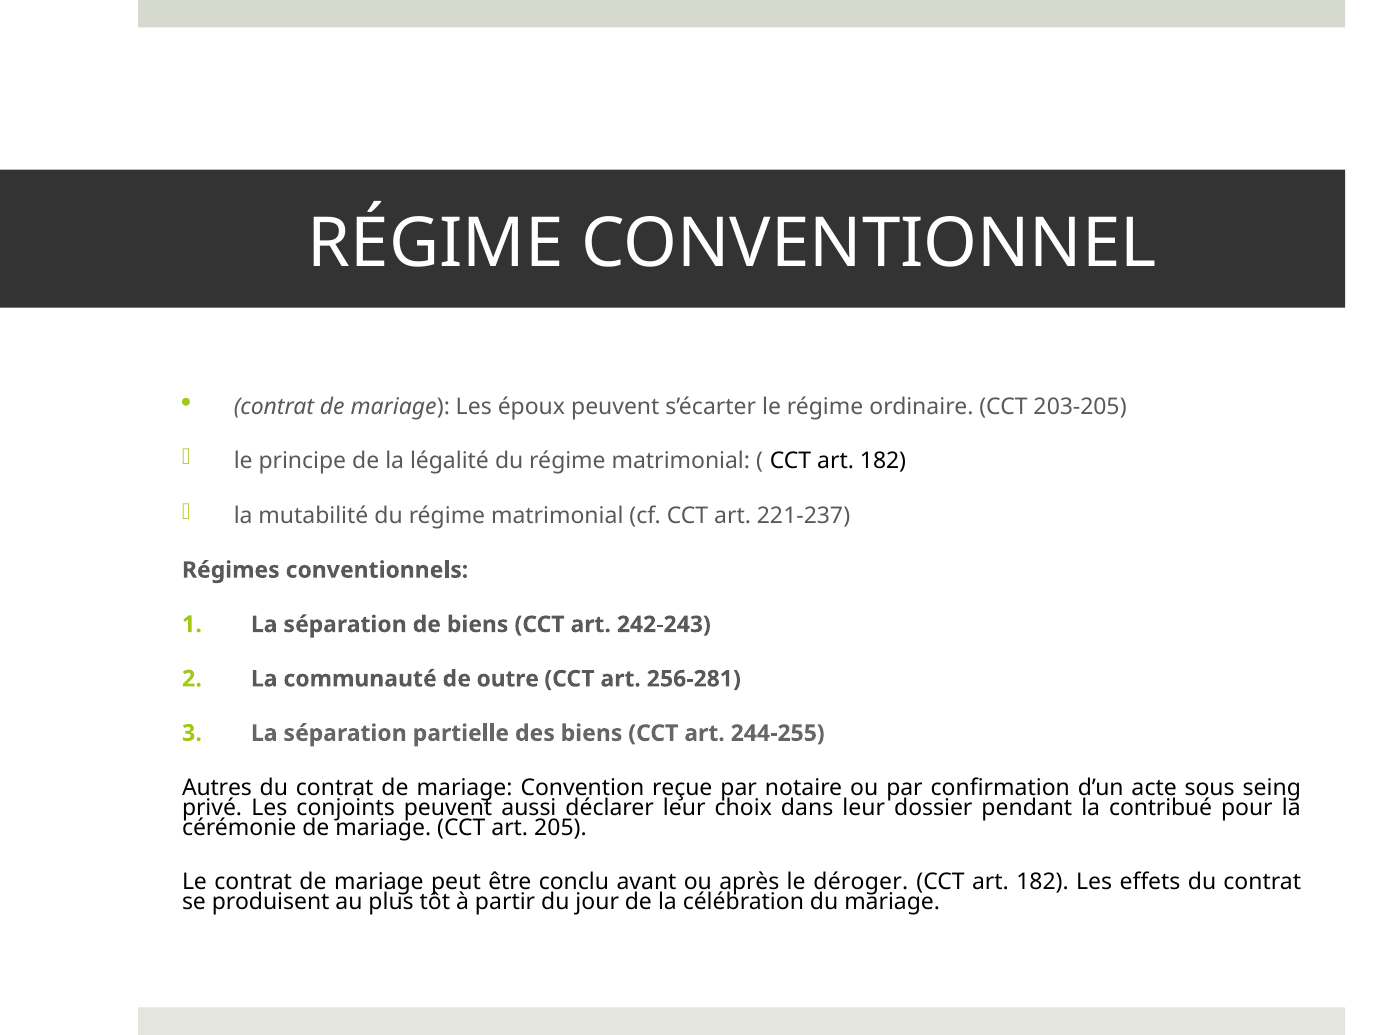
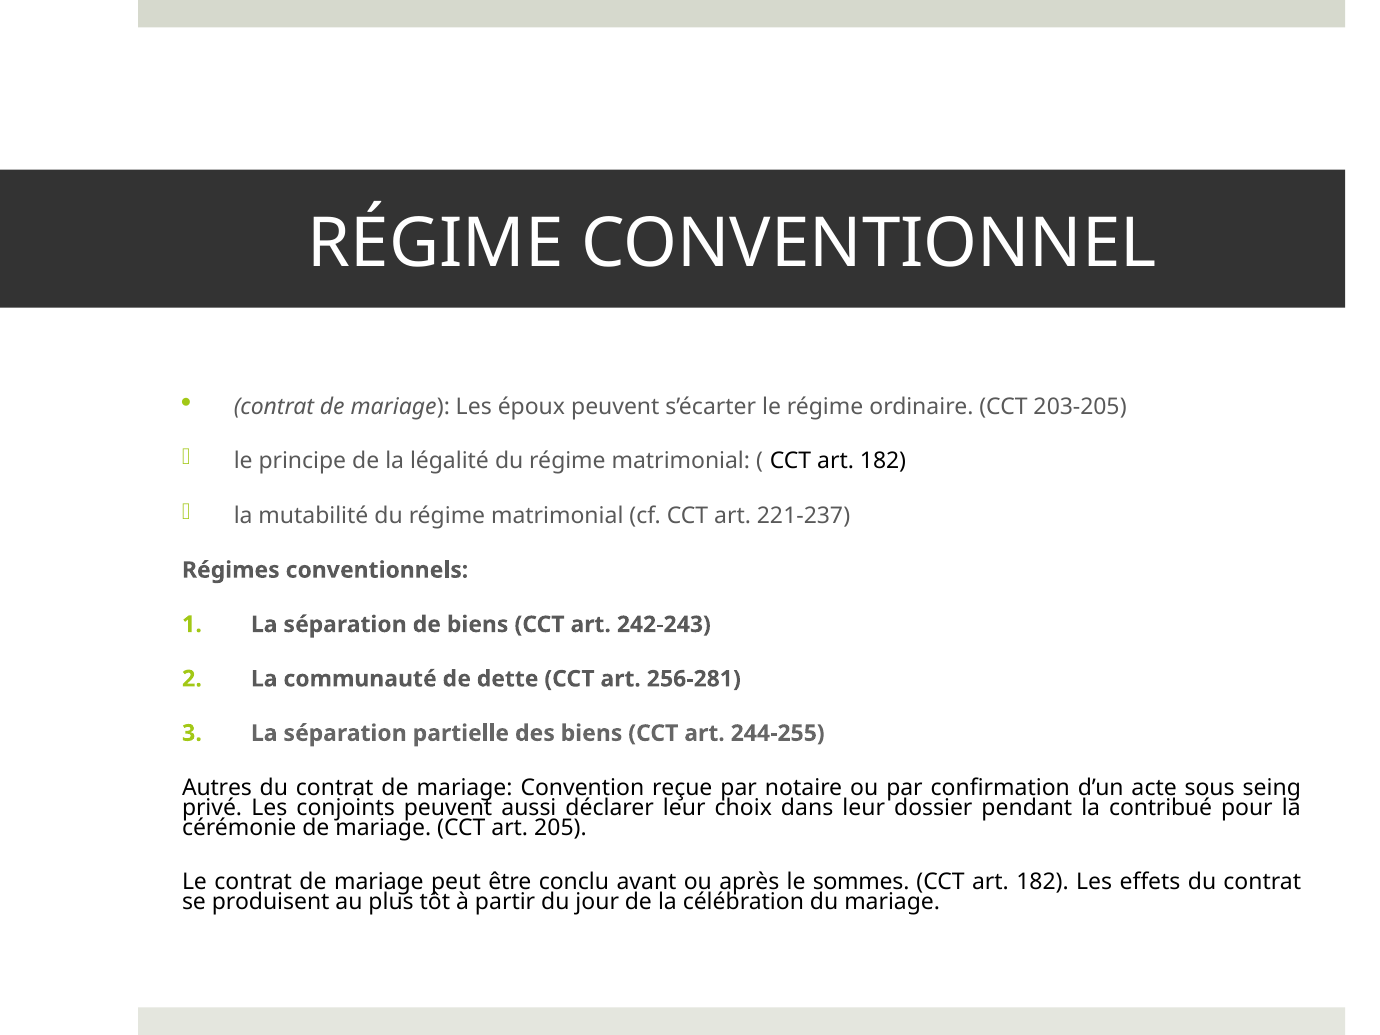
outre: outre -> dette
déroger: déroger -> sommes
